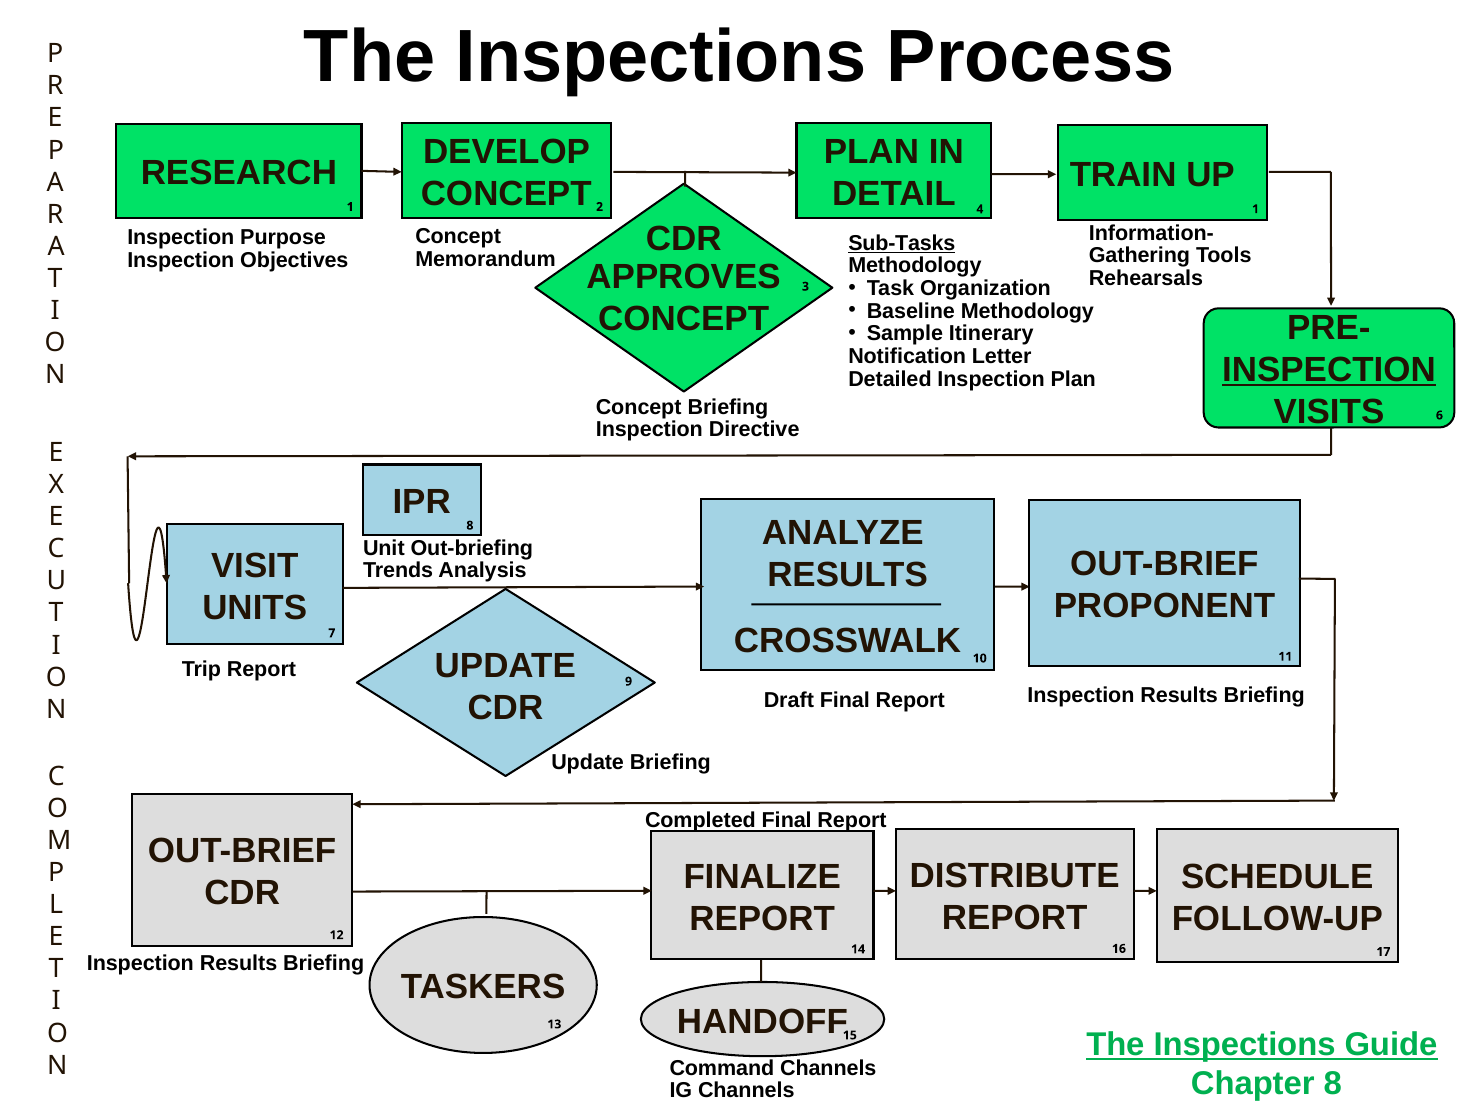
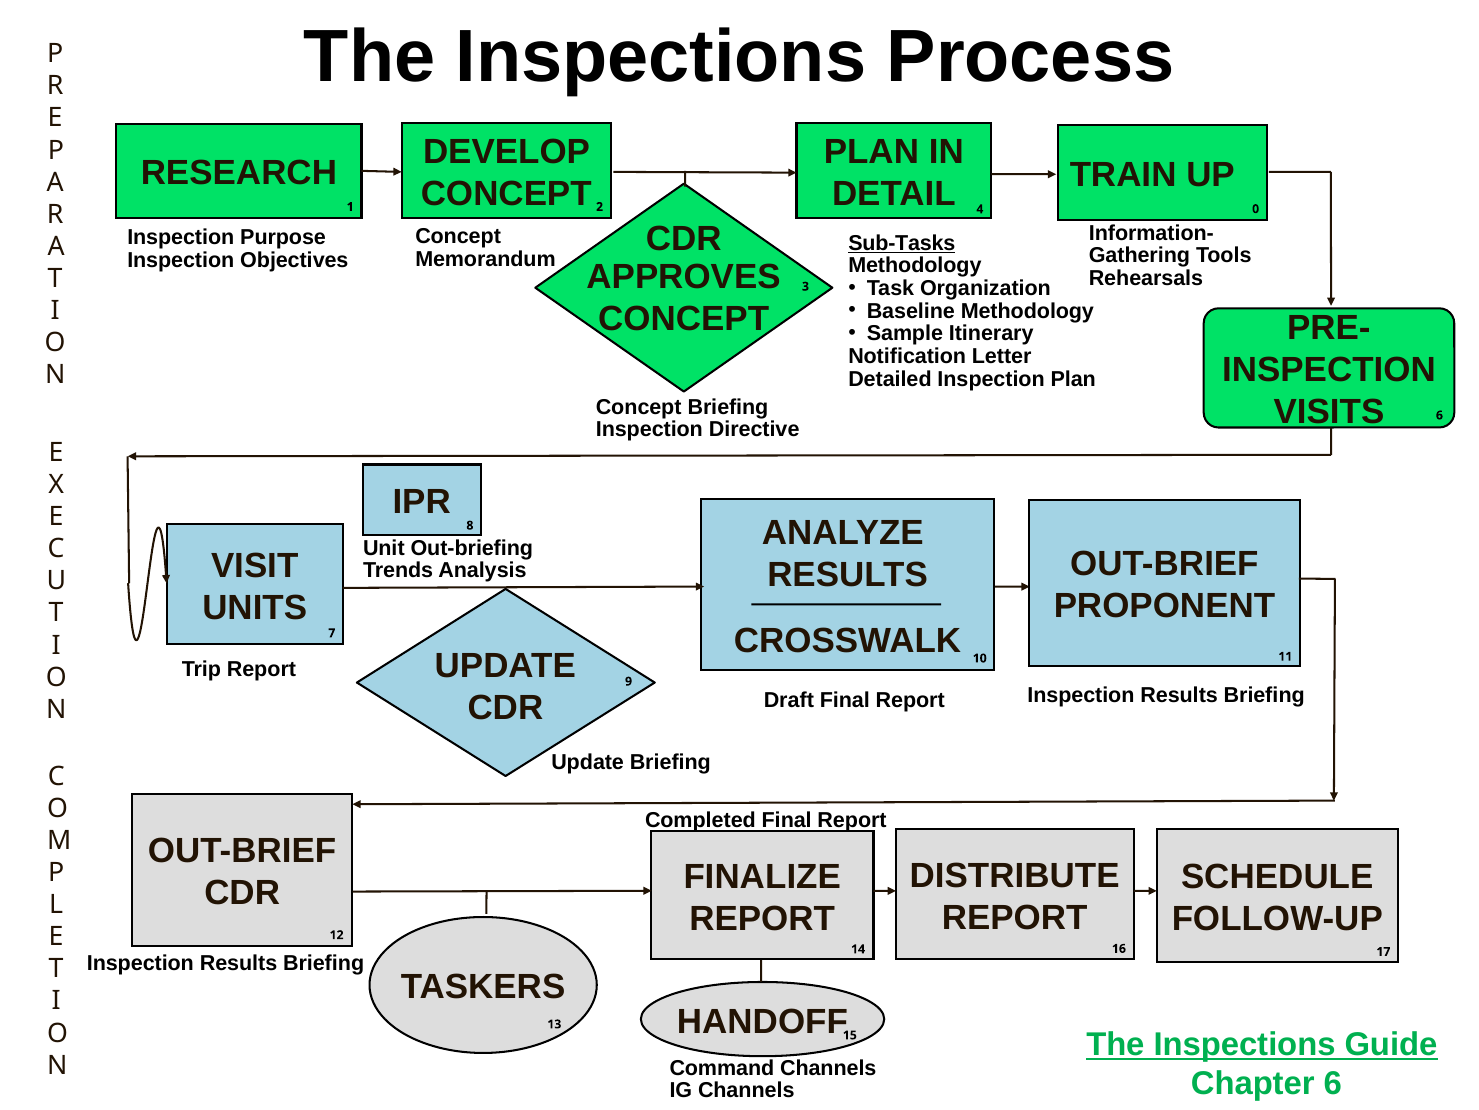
4 1: 1 -> 0
INSPECTION at (1329, 370) underline: present -> none
Chapter 8: 8 -> 6
